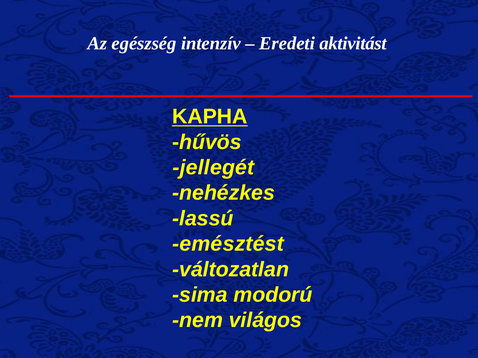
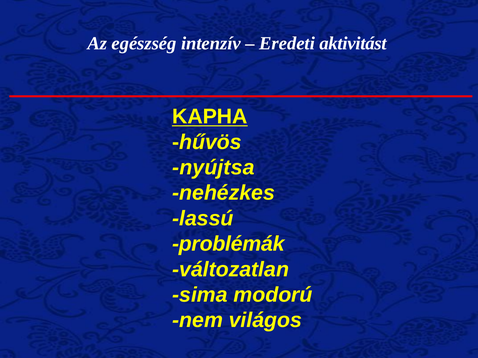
jellegét: jellegét -> nyújtsa
emésztést: emésztést -> problémák
